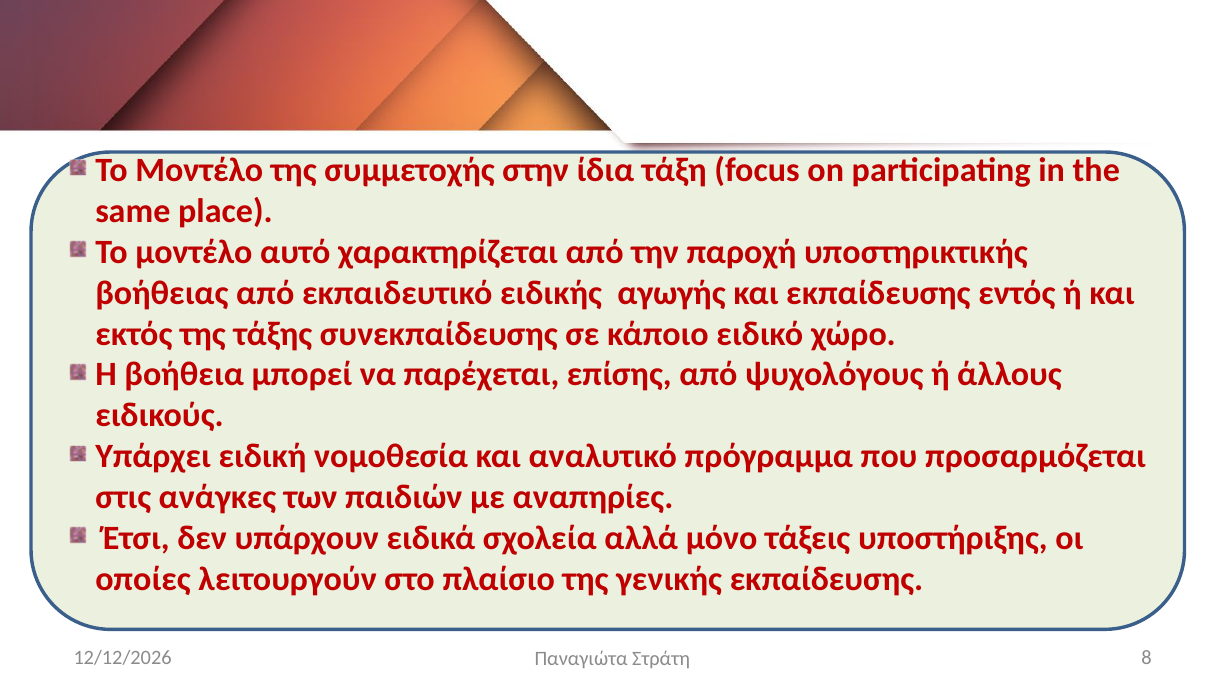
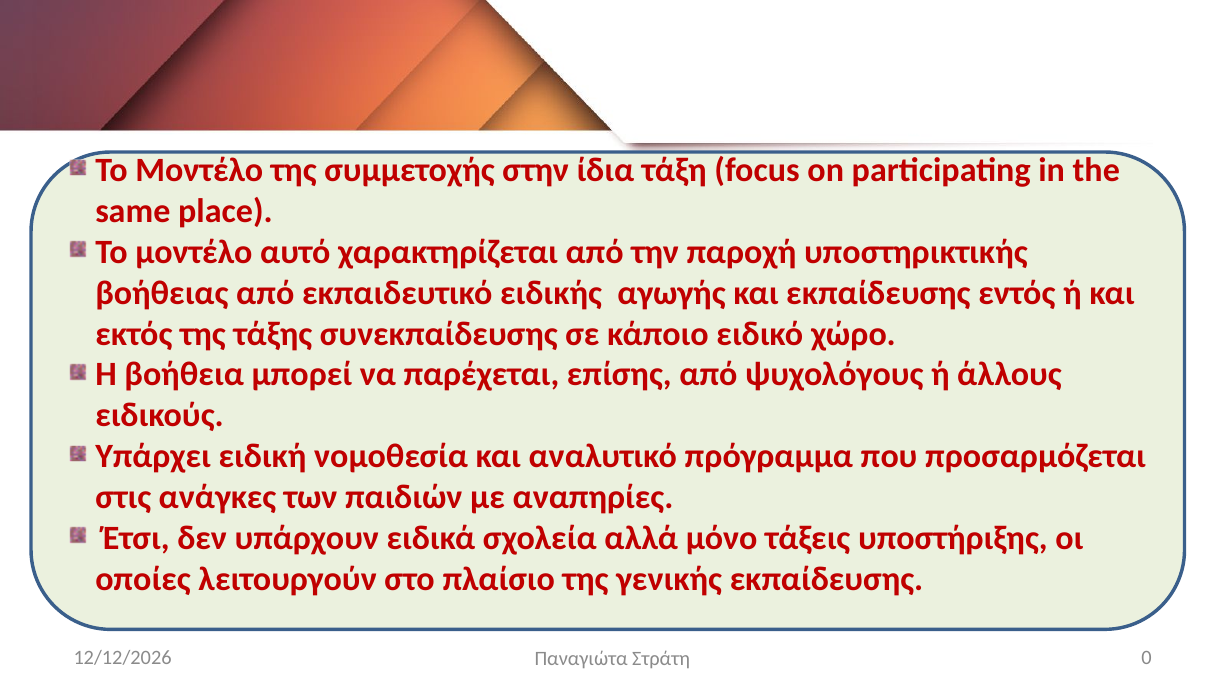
8: 8 -> 0
